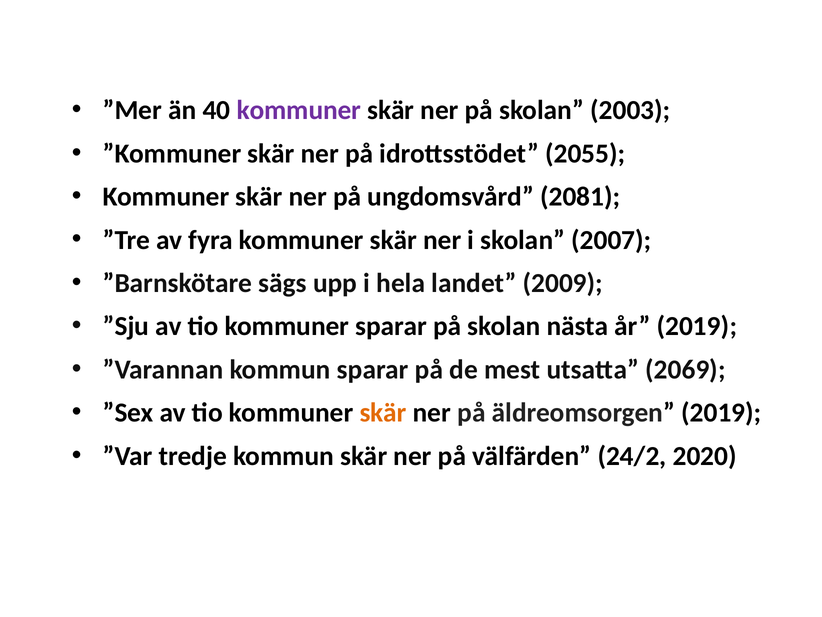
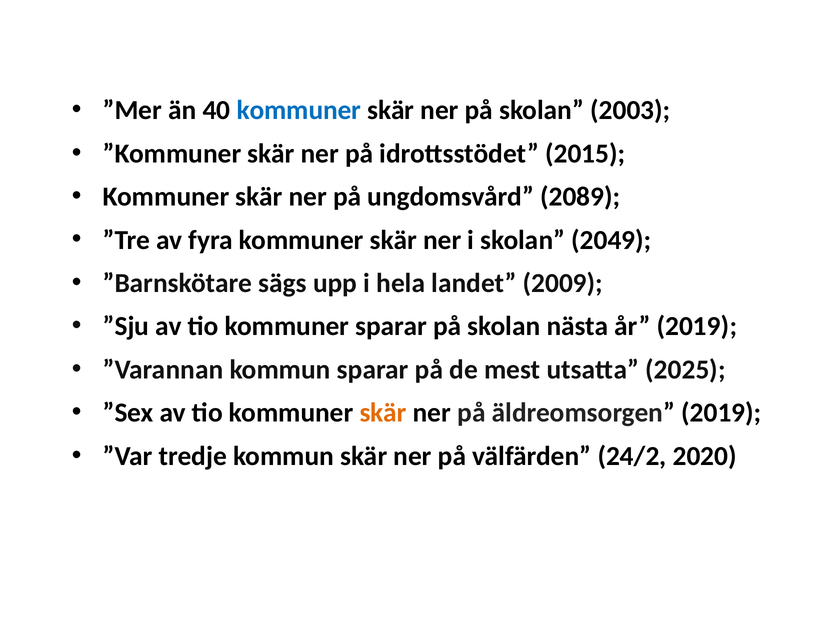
kommuner at (299, 110) colour: purple -> blue
2055: 2055 -> 2015
2081: 2081 -> 2089
2007: 2007 -> 2049
2069: 2069 -> 2025
